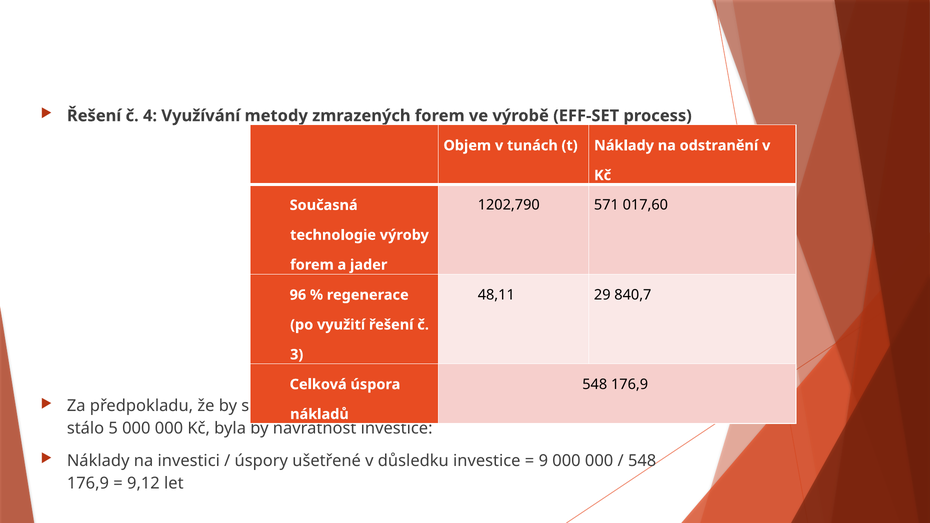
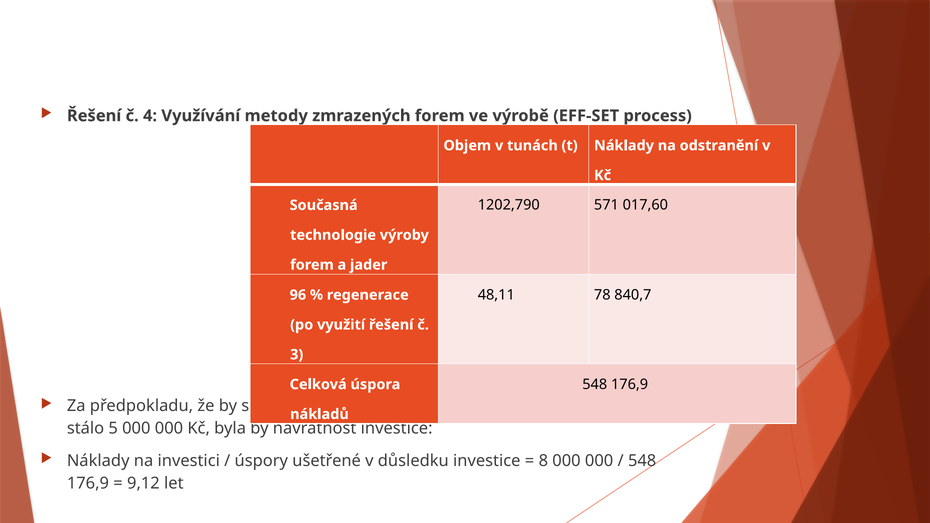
29: 29 -> 78
9: 9 -> 8
